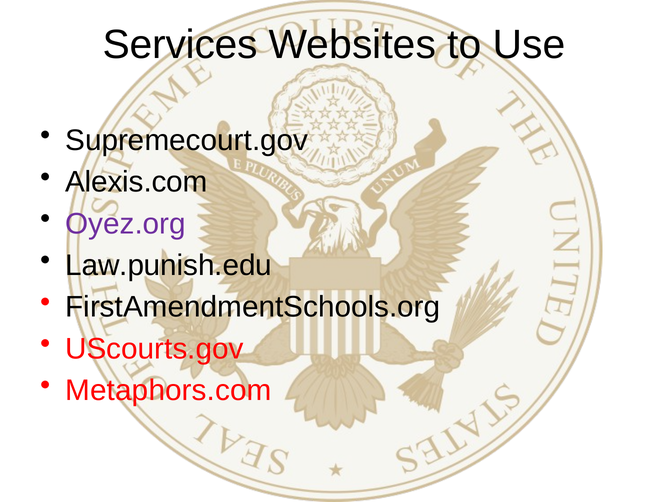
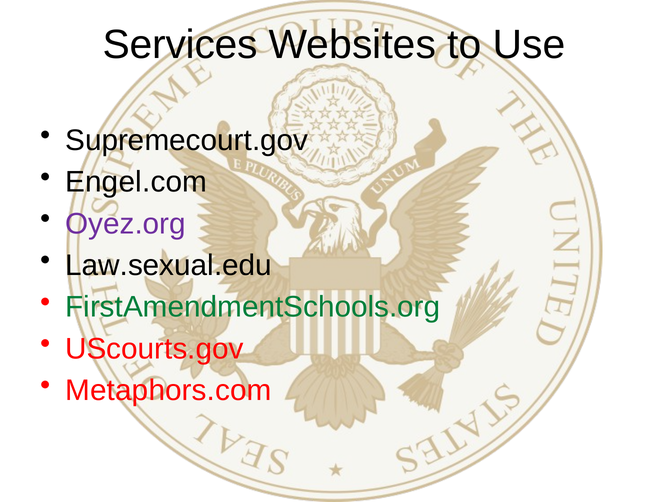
Alexis.com: Alexis.com -> Engel.com
Law.punish.edu: Law.punish.edu -> Law.sexual.edu
FirstAmendmentSchools.org colour: black -> green
